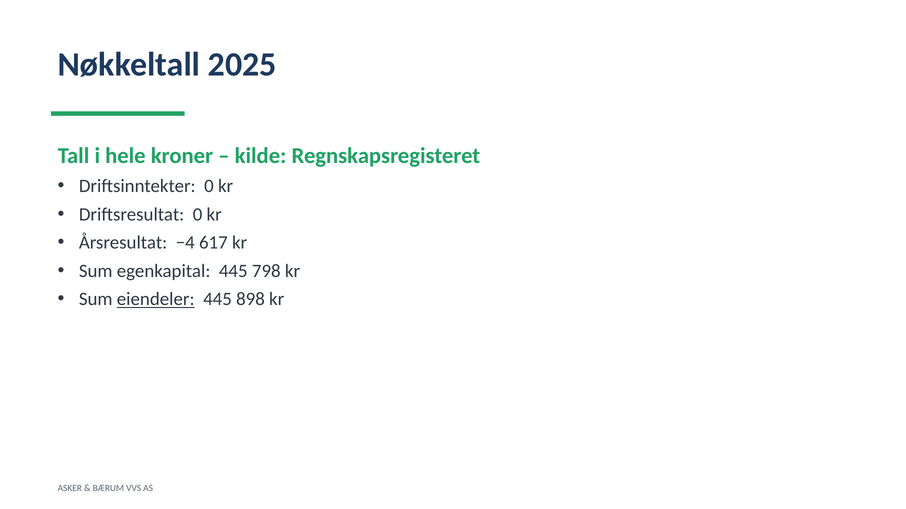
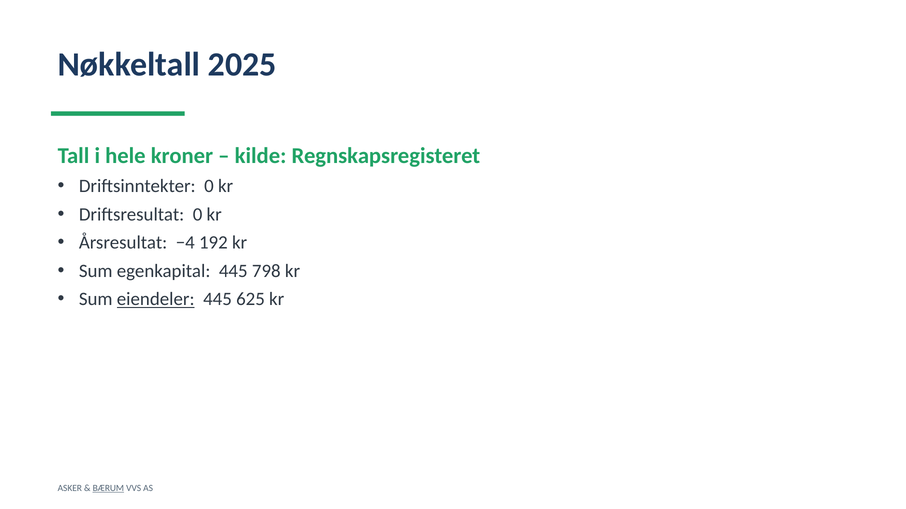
617: 617 -> 192
898: 898 -> 625
BÆRUM underline: none -> present
